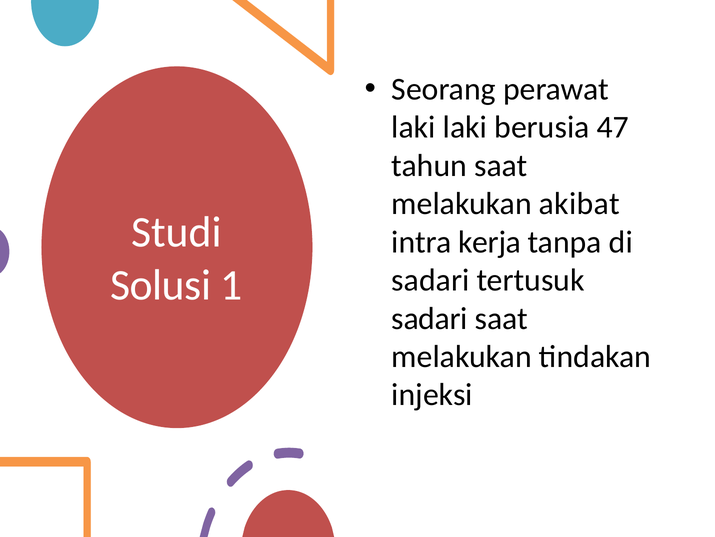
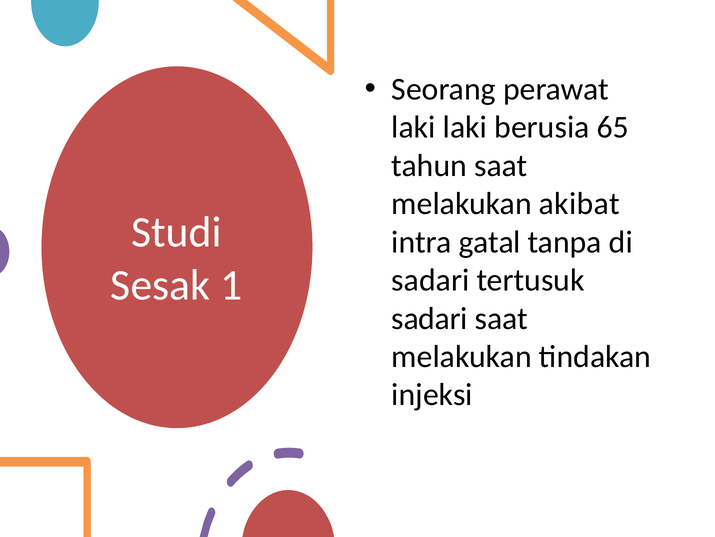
47: 47 -> 65
kerja: kerja -> gatal
Solusi: Solusi -> Sesak
